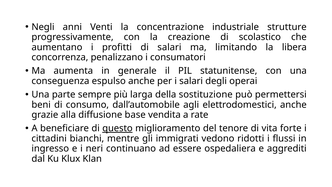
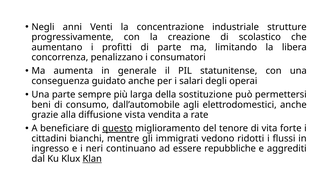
di salari: salari -> parte
espulso: espulso -> guidato
base: base -> vista
ospedaliera: ospedaliera -> repubbliche
Klan underline: none -> present
